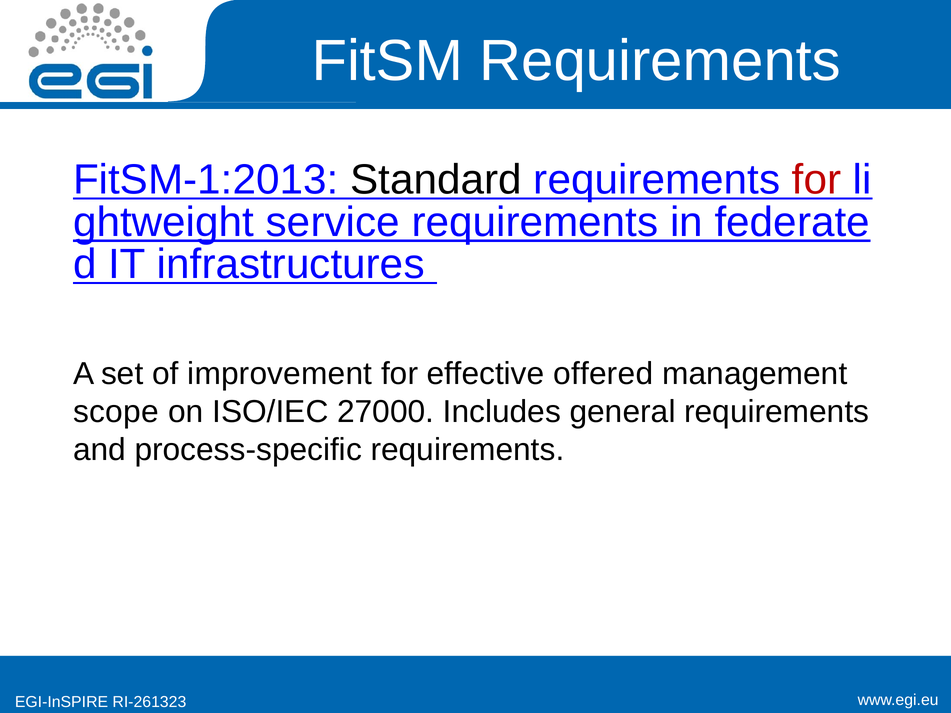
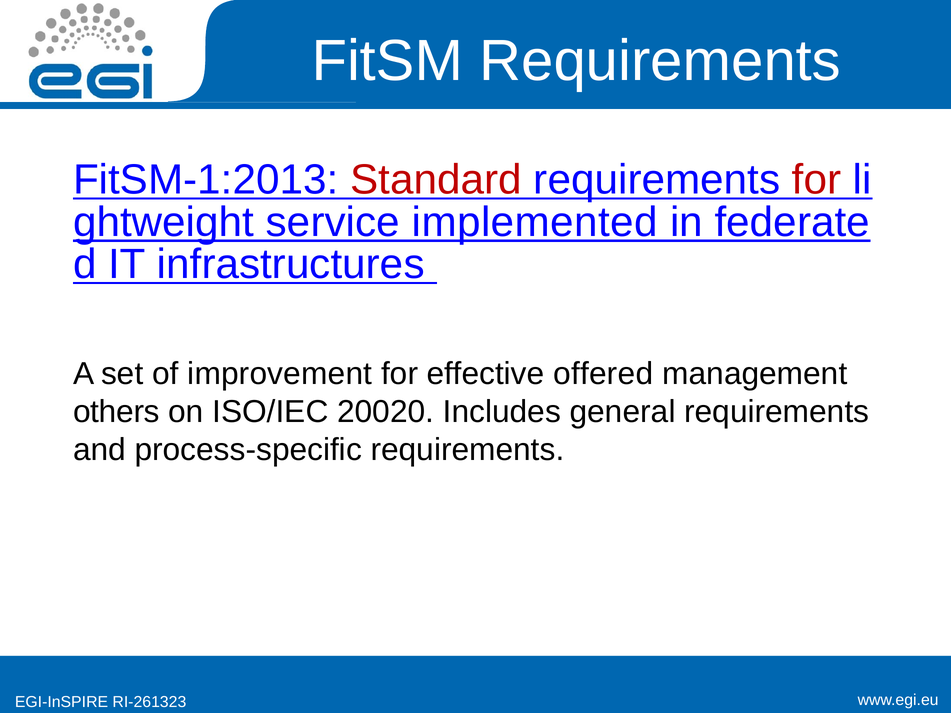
Standard colour: black -> red
service requirements: requirements -> implemented
scope: scope -> others
27000: 27000 -> 20020
